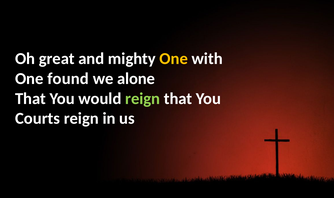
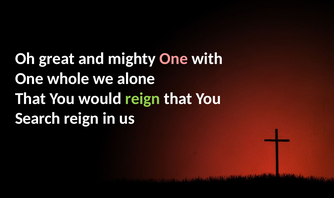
One at (174, 59) colour: yellow -> pink
found: found -> whole
Courts: Courts -> Search
